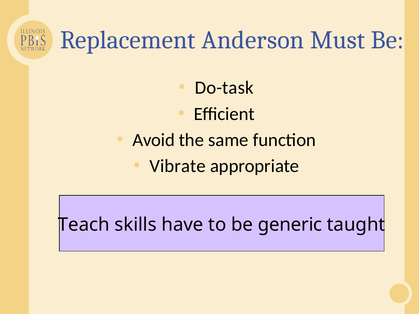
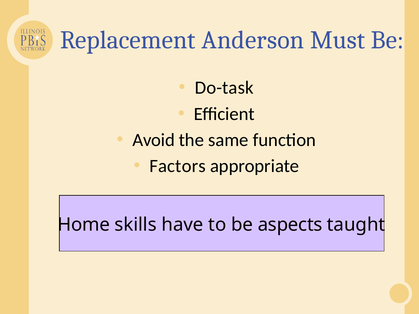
Vibrate: Vibrate -> Factors
Teach: Teach -> Home
generic: generic -> aspects
